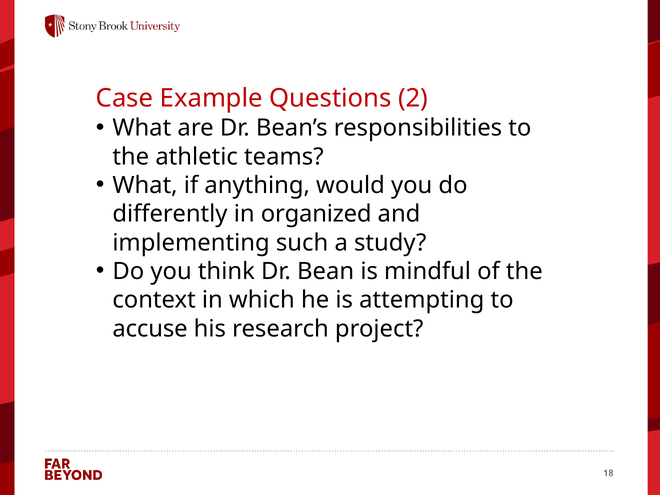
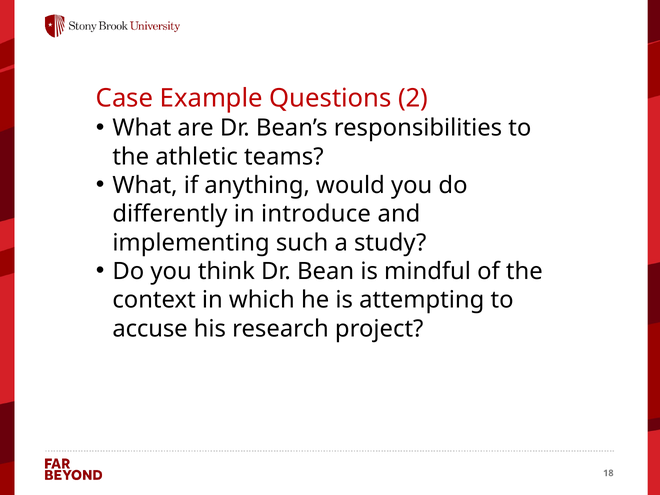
organized: organized -> introduce
